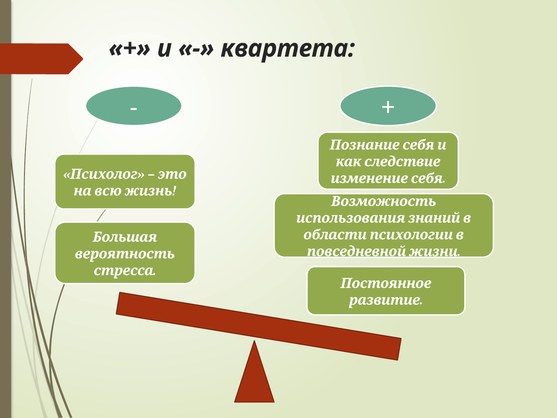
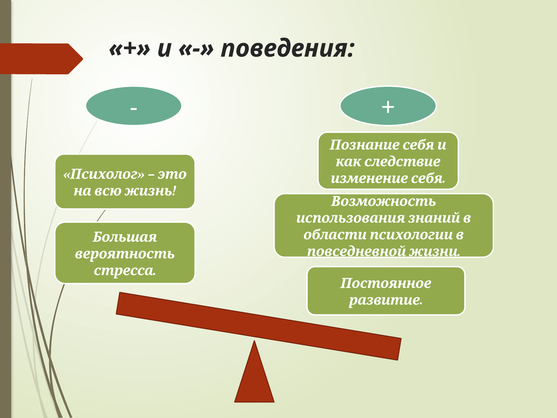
квартета: квартета -> поведения
